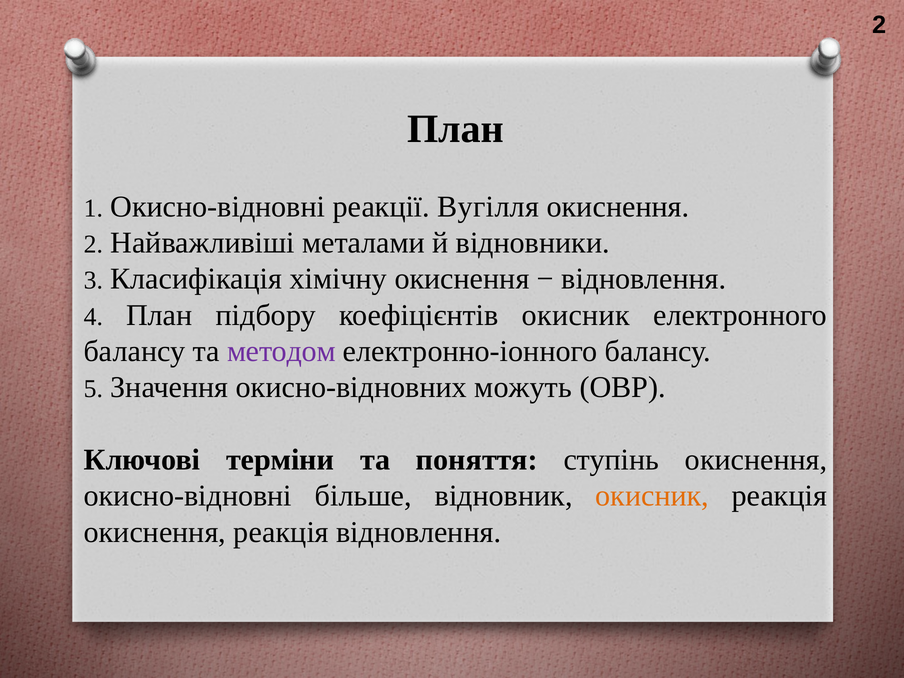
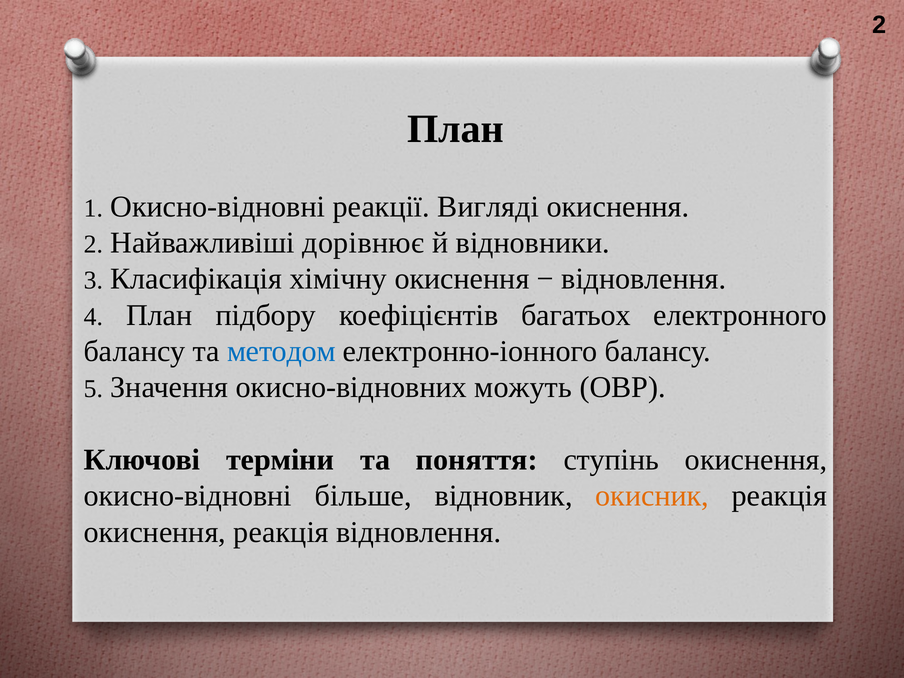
Вугілля: Вугілля -> Вигляді
металами: металами -> дорівнює
коефіцієнтів окисник: окисник -> багатьох
методом colour: purple -> blue
